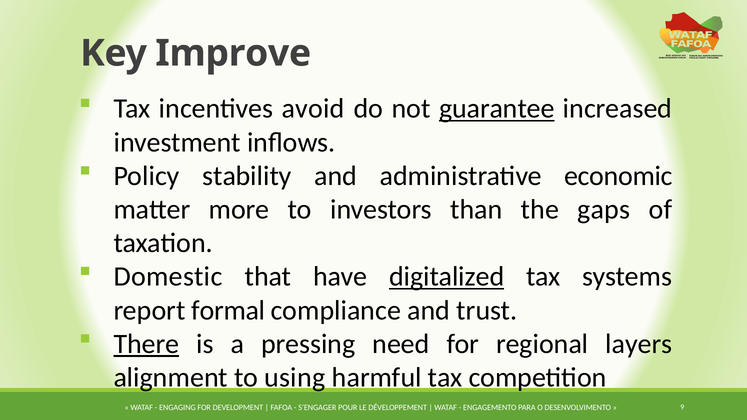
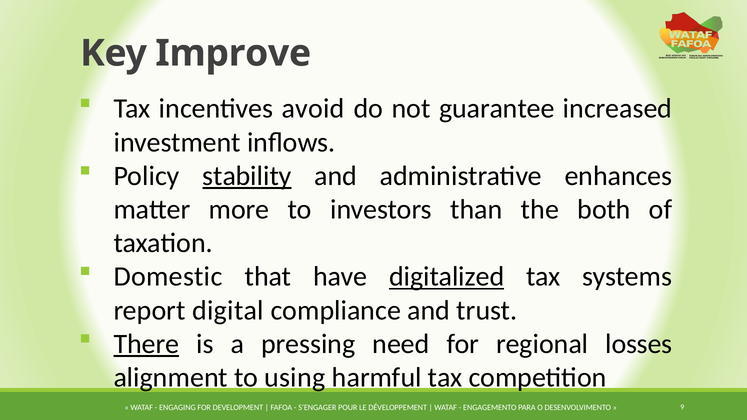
guarantee underline: present -> none
stability underline: none -> present
economic: economic -> enhances
gaps: gaps -> both
formal: formal -> digital
layers: layers -> losses
